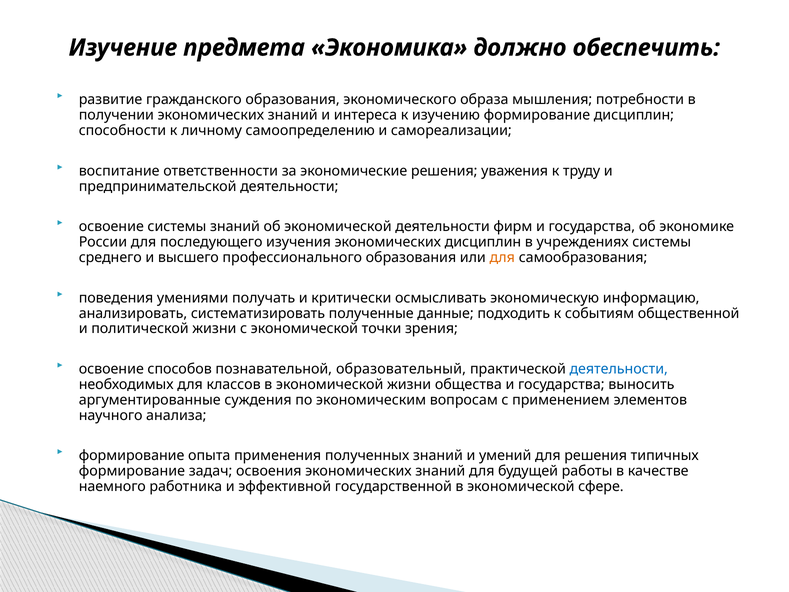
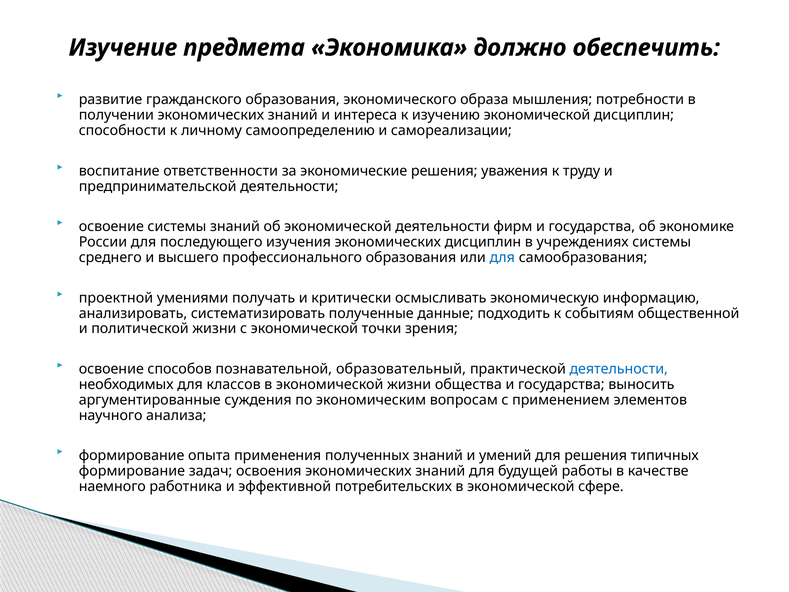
изучению формирование: формирование -> экономической
для at (502, 257) colour: orange -> blue
поведения: поведения -> проектной
государственной: государственной -> потребительских
